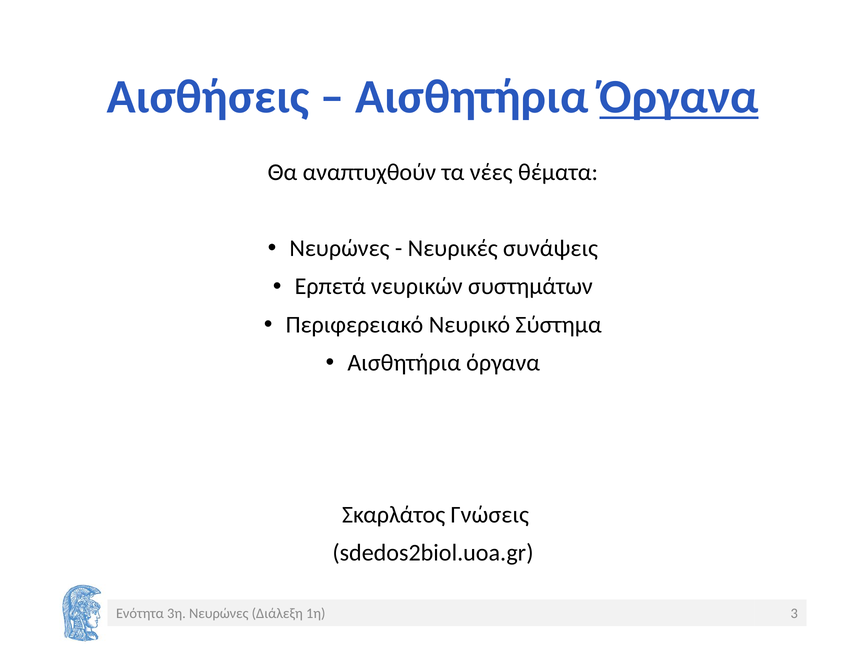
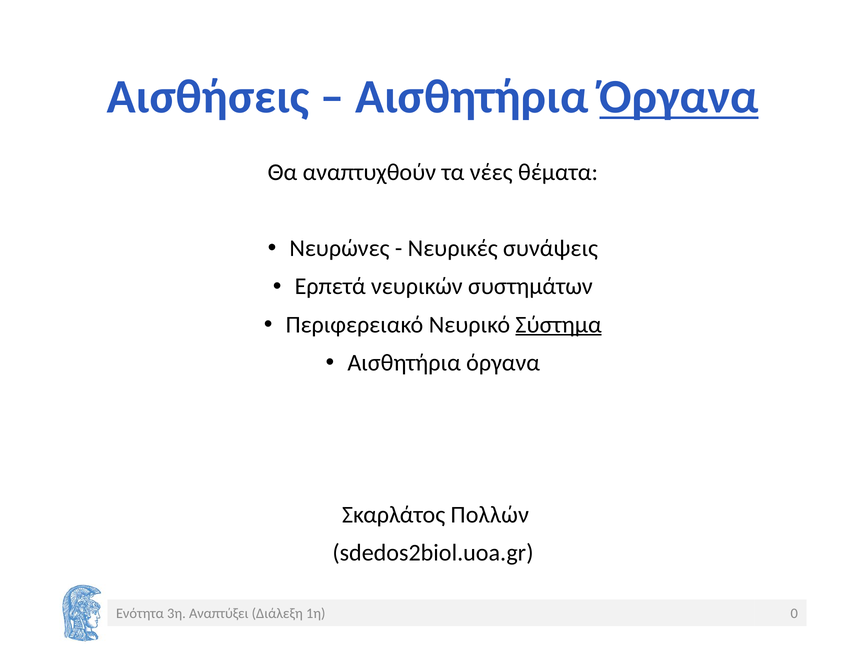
Σύστημα underline: none -> present
Γνώσεις: Γνώσεις -> Πολλών
3η Νευρώνες: Νευρώνες -> Αναπτύξει
3: 3 -> 0
